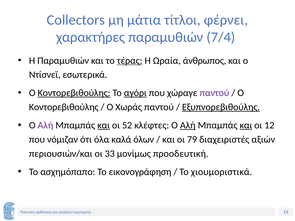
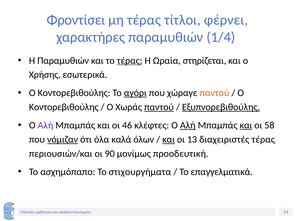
Collectors: Collectors -> Φροντίσει
μη μάτια: μάτια -> τέρας
7/4: 7/4 -> 1/4
άνθρωπος: άνθρωπος -> στηρίζεται
Ντίσνεϊ: Ντίσνεϊ -> Χρήσης
Κοντορεβιθούλης at (74, 93) underline: present -> none
παντού at (214, 93) colour: purple -> orange
παντού at (159, 107) underline: none -> present
και at (104, 125) underline: present -> none
52: 52 -> 46
12: 12 -> 58
νόμιζαν underline: none -> present
και at (169, 140) underline: none -> present
79: 79 -> 13
διαχειριστές αξιών: αξιών -> τέρας
33: 33 -> 90
εικονογράφηση: εικονογράφηση -> στιχουργήματα
χιουμοριστικά: χιουμοριστικά -> επαγγελματικά
